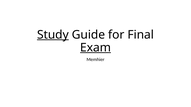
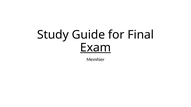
Study underline: present -> none
